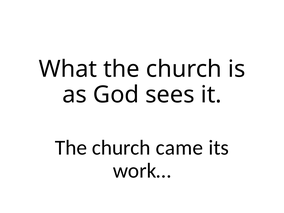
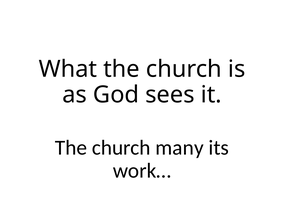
came: came -> many
